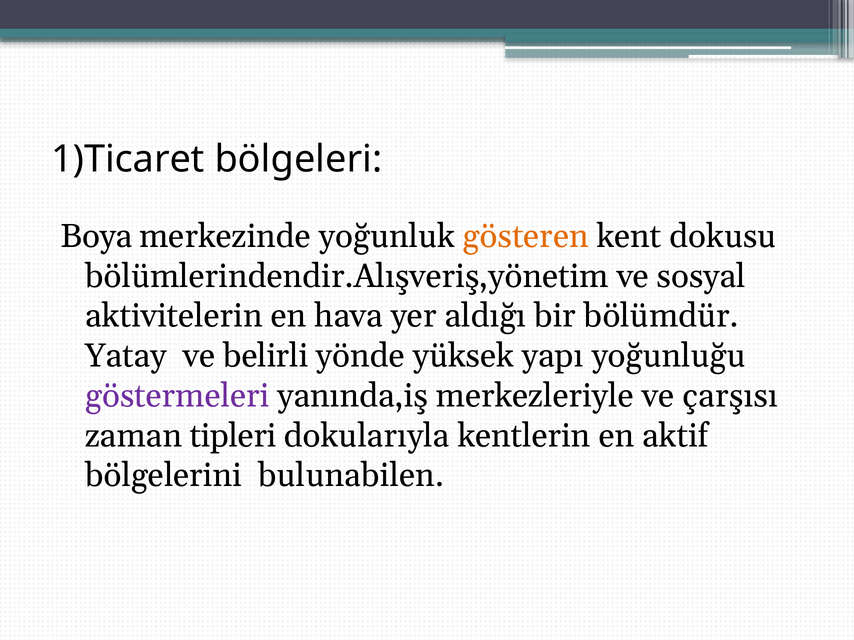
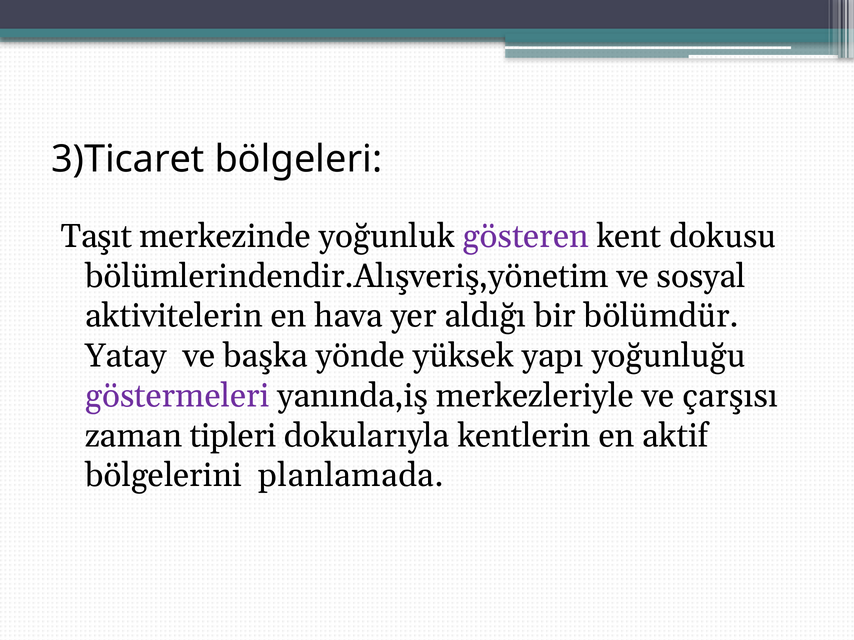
1)Ticaret: 1)Ticaret -> 3)Ticaret
Boya: Boya -> Taşıt
gösteren colour: orange -> purple
belirli: belirli -> başka
bulunabilen: bulunabilen -> planlamada
